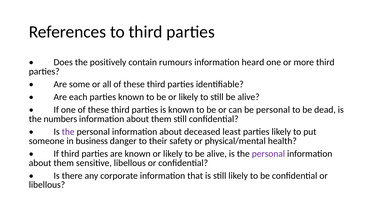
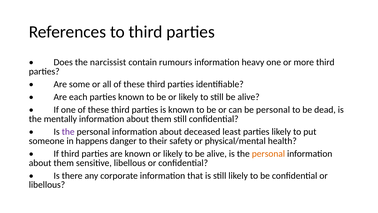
positively: positively -> narcissist
heard: heard -> heavy
numbers: numbers -> mentally
business: business -> happens
personal at (268, 153) colour: purple -> orange
